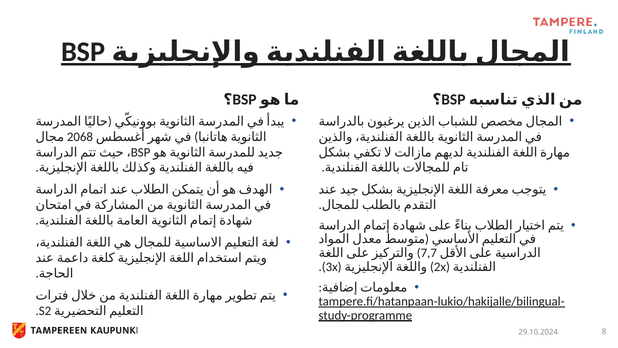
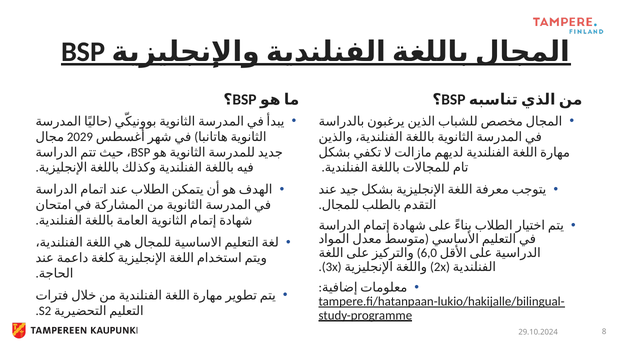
2068: 2068 -> 2029
7,7: 7,7 -> 6,0
